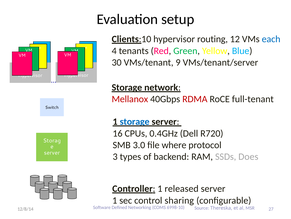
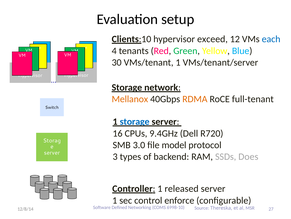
routing: routing -> exceed
VMs/tenant 9: 9 -> 1
Mellanox colour: red -> orange
RDMA colour: red -> orange
0.4GHz: 0.4GHz -> 9.4GHz
where: where -> model
sharing: sharing -> enforce
